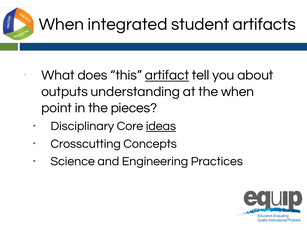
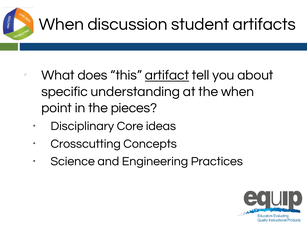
integrated: integrated -> discussion
outputs: outputs -> specific
ideas underline: present -> none
